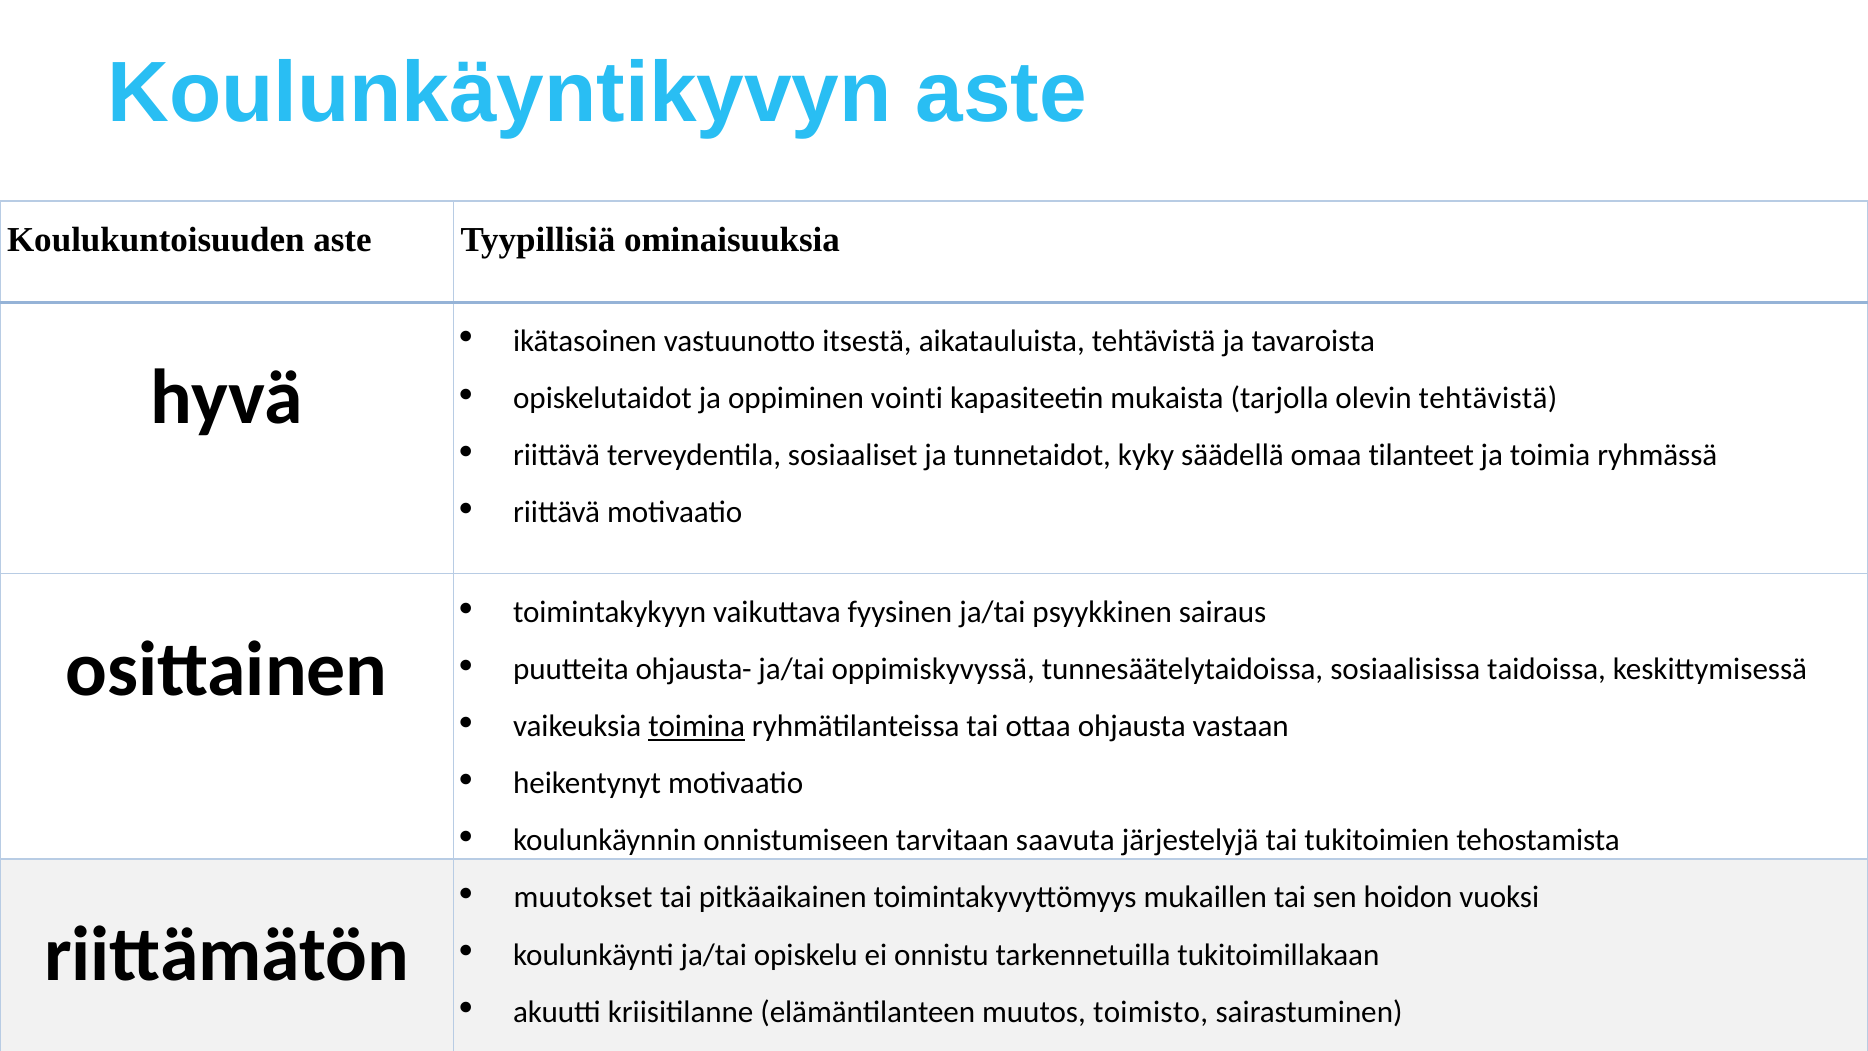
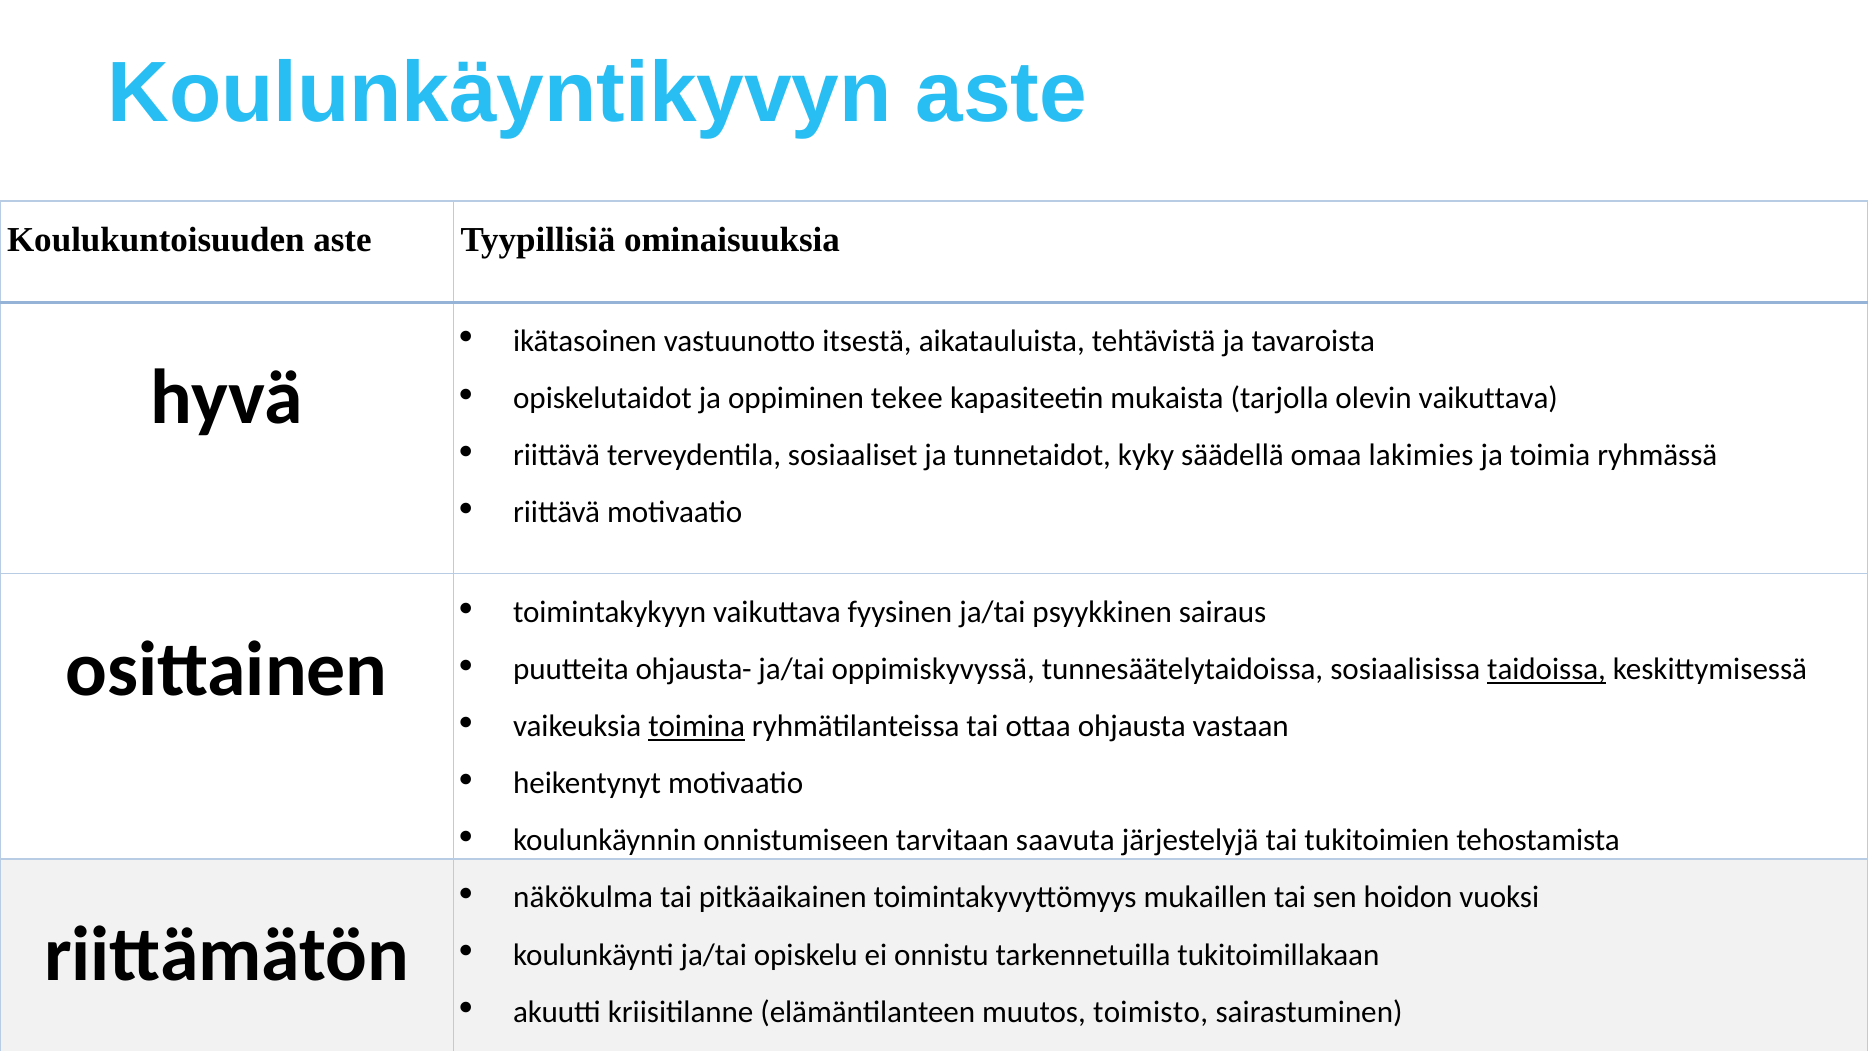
vointi: vointi -> tekee
olevin tehtävistä: tehtävistä -> vaikuttava
tilanteet: tilanteet -> lakimies
taidoissa underline: none -> present
muutokset: muutokset -> näkökulma
